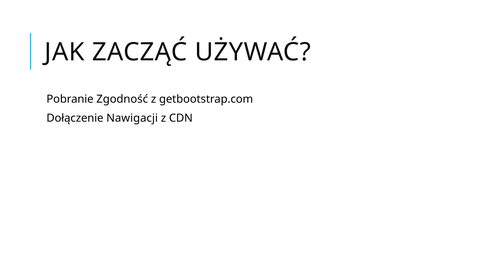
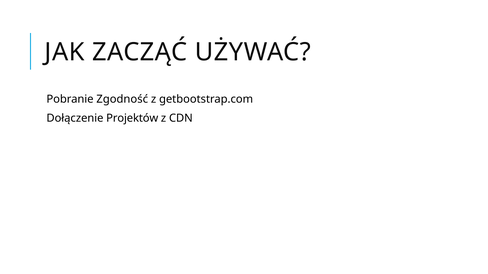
Nawigacji: Nawigacji -> Projektów
